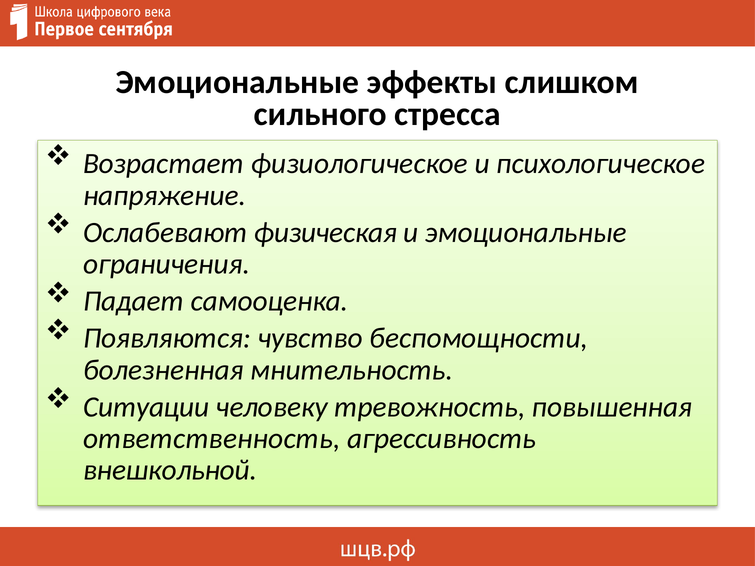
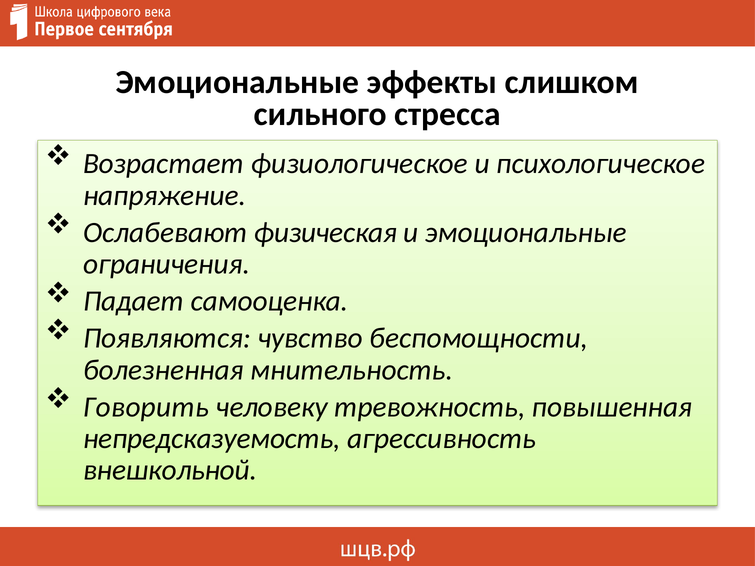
Ситуации: Ситуации -> Говорить
ответственность: ответственность -> непредсказуемость
